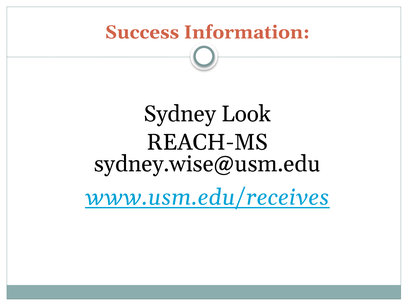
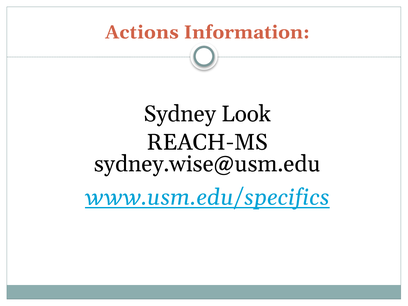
Success: Success -> Actions
www.usm.edu/receives: www.usm.edu/receives -> www.usm.edu/specifics
